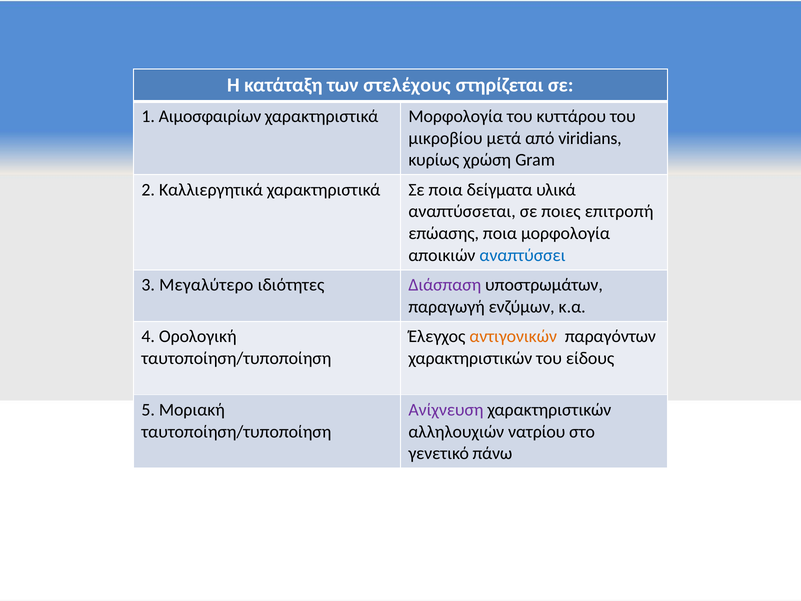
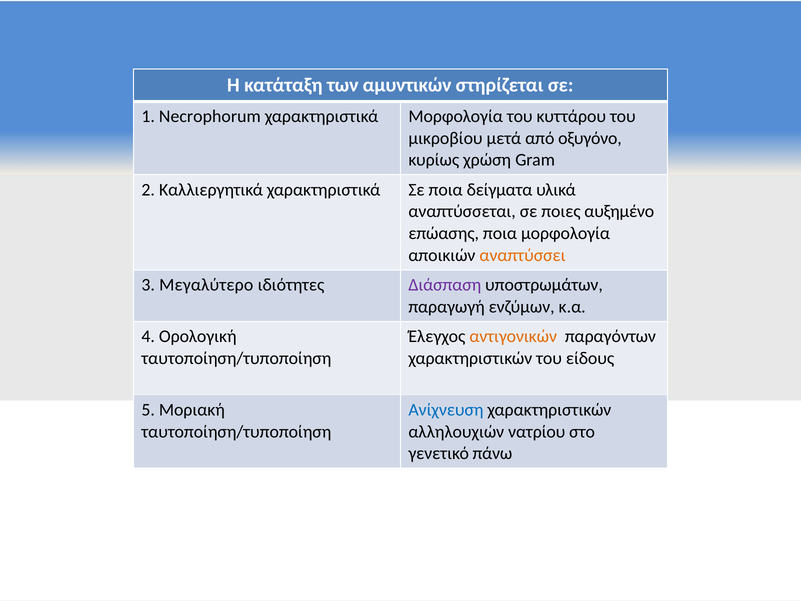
στελέχους: στελέχους -> αμυντικών
Αιμοσφαιρίων: Αιμοσφαιρίων -> Necrophorum
viridians: viridians -> οξυγόνο
επιτροπή: επιτροπή -> αυξημένο
αναπτύσσει colour: blue -> orange
Ανίχνευση colour: purple -> blue
